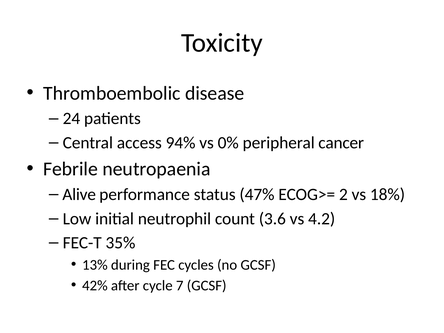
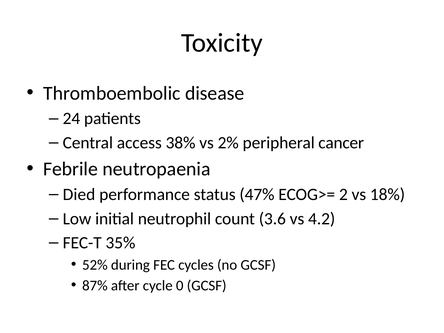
94%: 94% -> 38%
0%: 0% -> 2%
Alive: Alive -> Died
13%: 13% -> 52%
42%: 42% -> 87%
7: 7 -> 0
